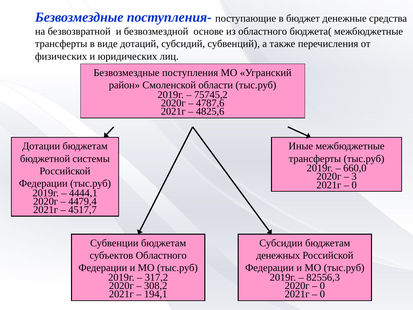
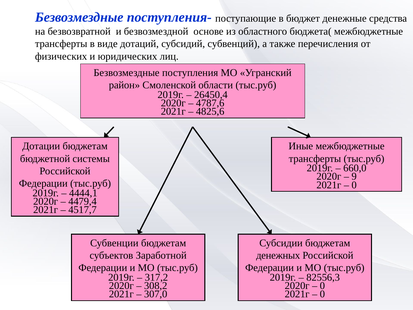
75745,2: 75745,2 -> 26450,4
3: 3 -> 9
субъектов Областного: Областного -> Заработной
194,1: 194,1 -> 307,0
